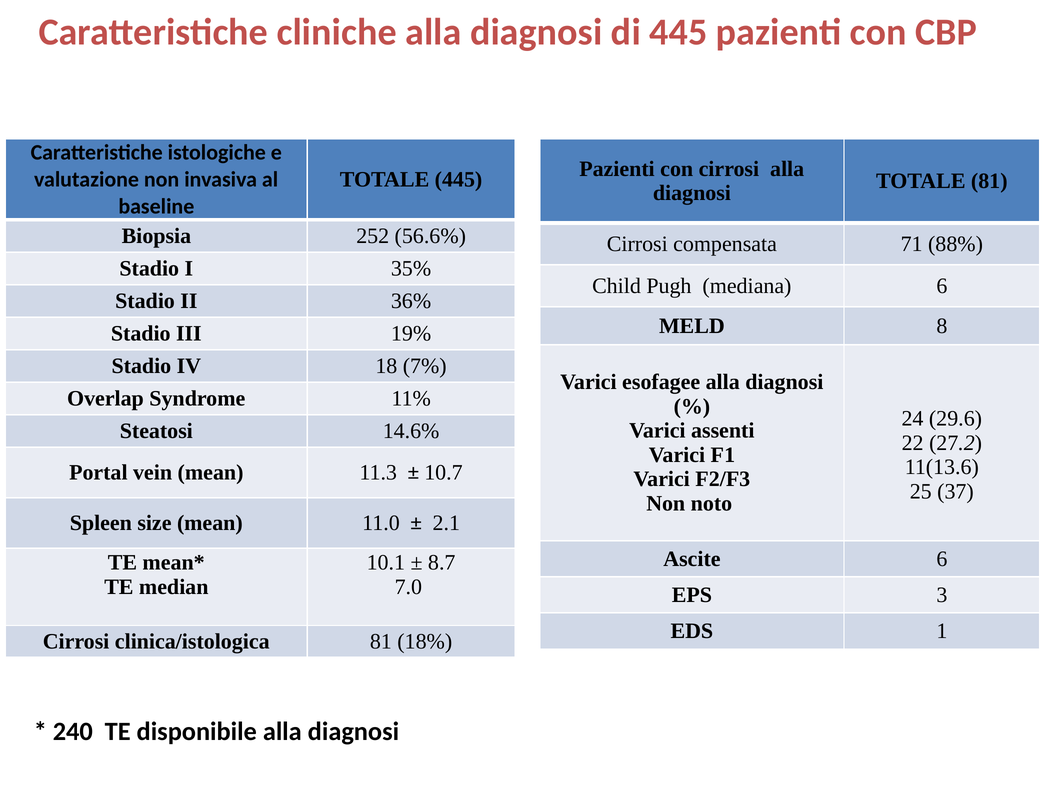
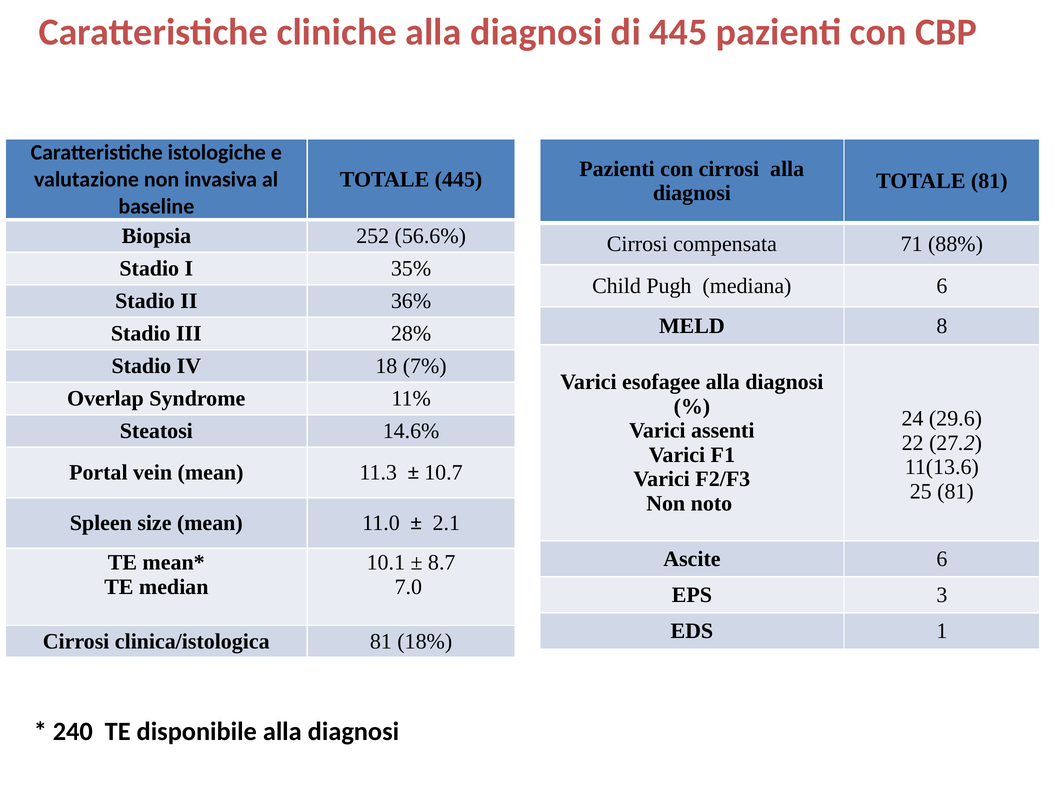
19%: 19% -> 28%
25 37: 37 -> 81
